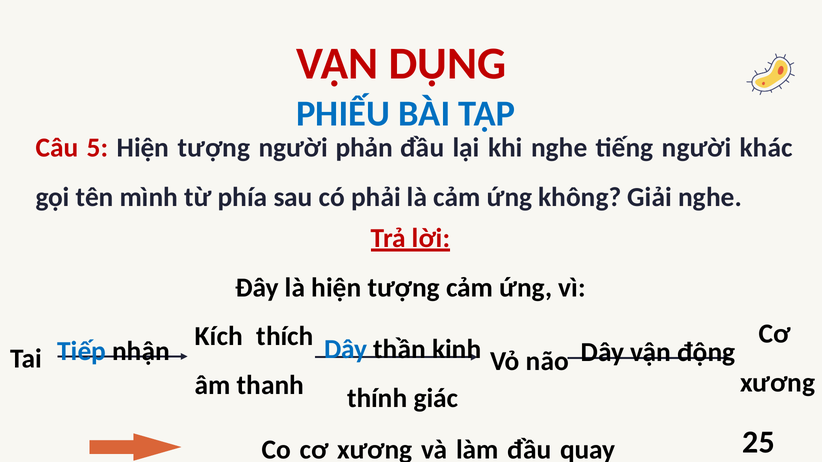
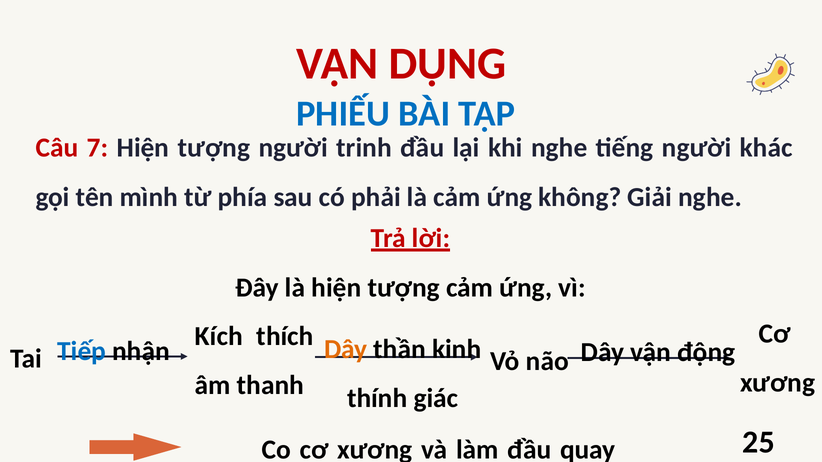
5: 5 -> 7
phản: phản -> trinh
Dây at (346, 349) colour: blue -> orange
